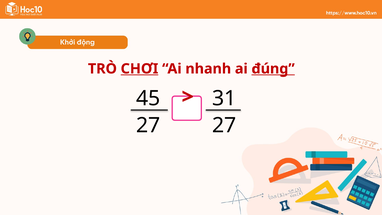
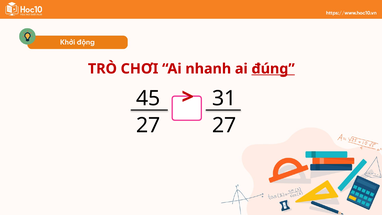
CHƠI underline: present -> none
